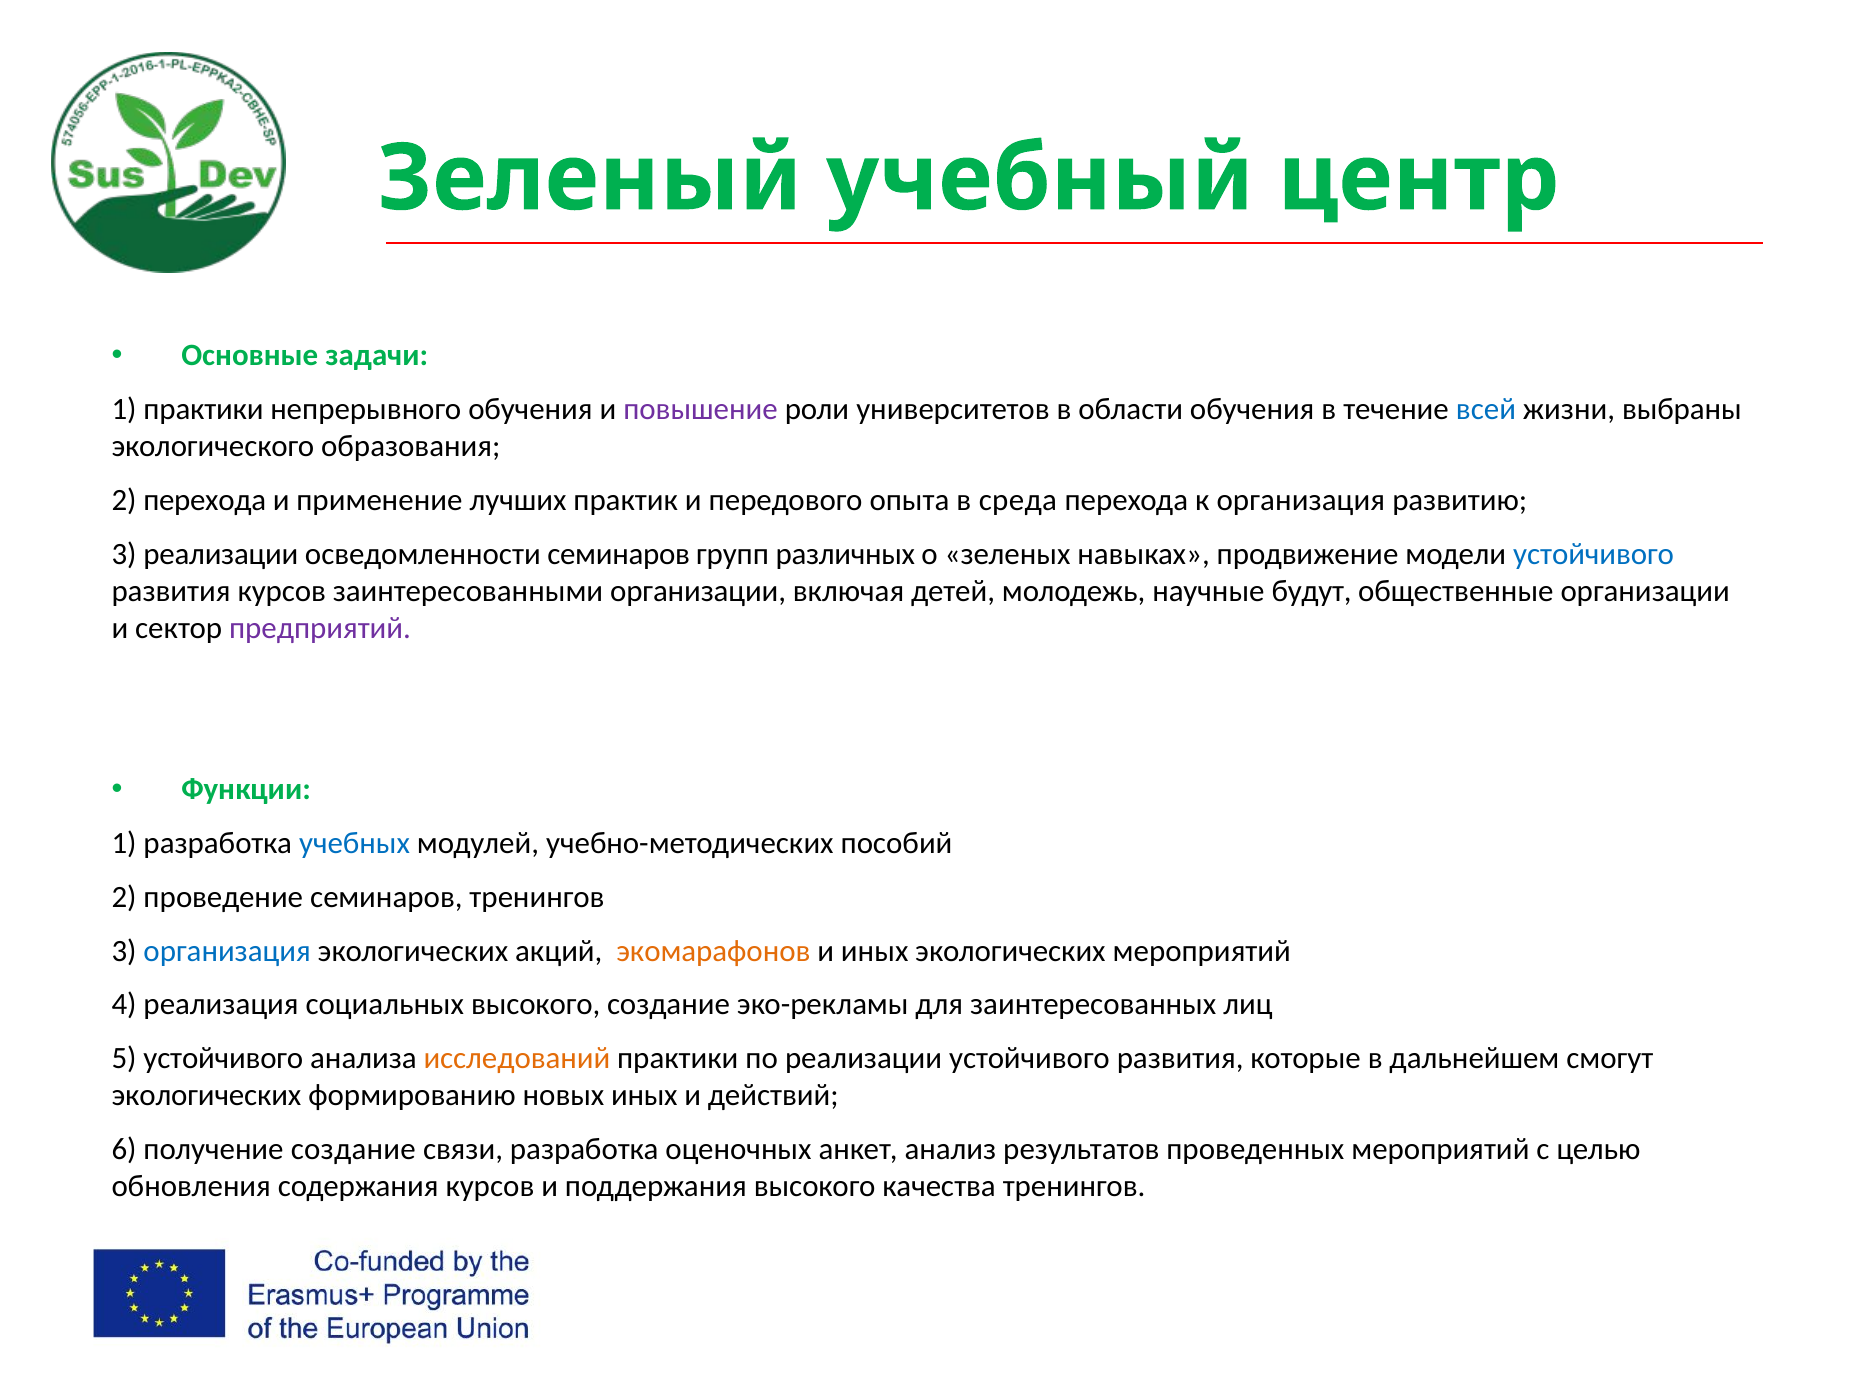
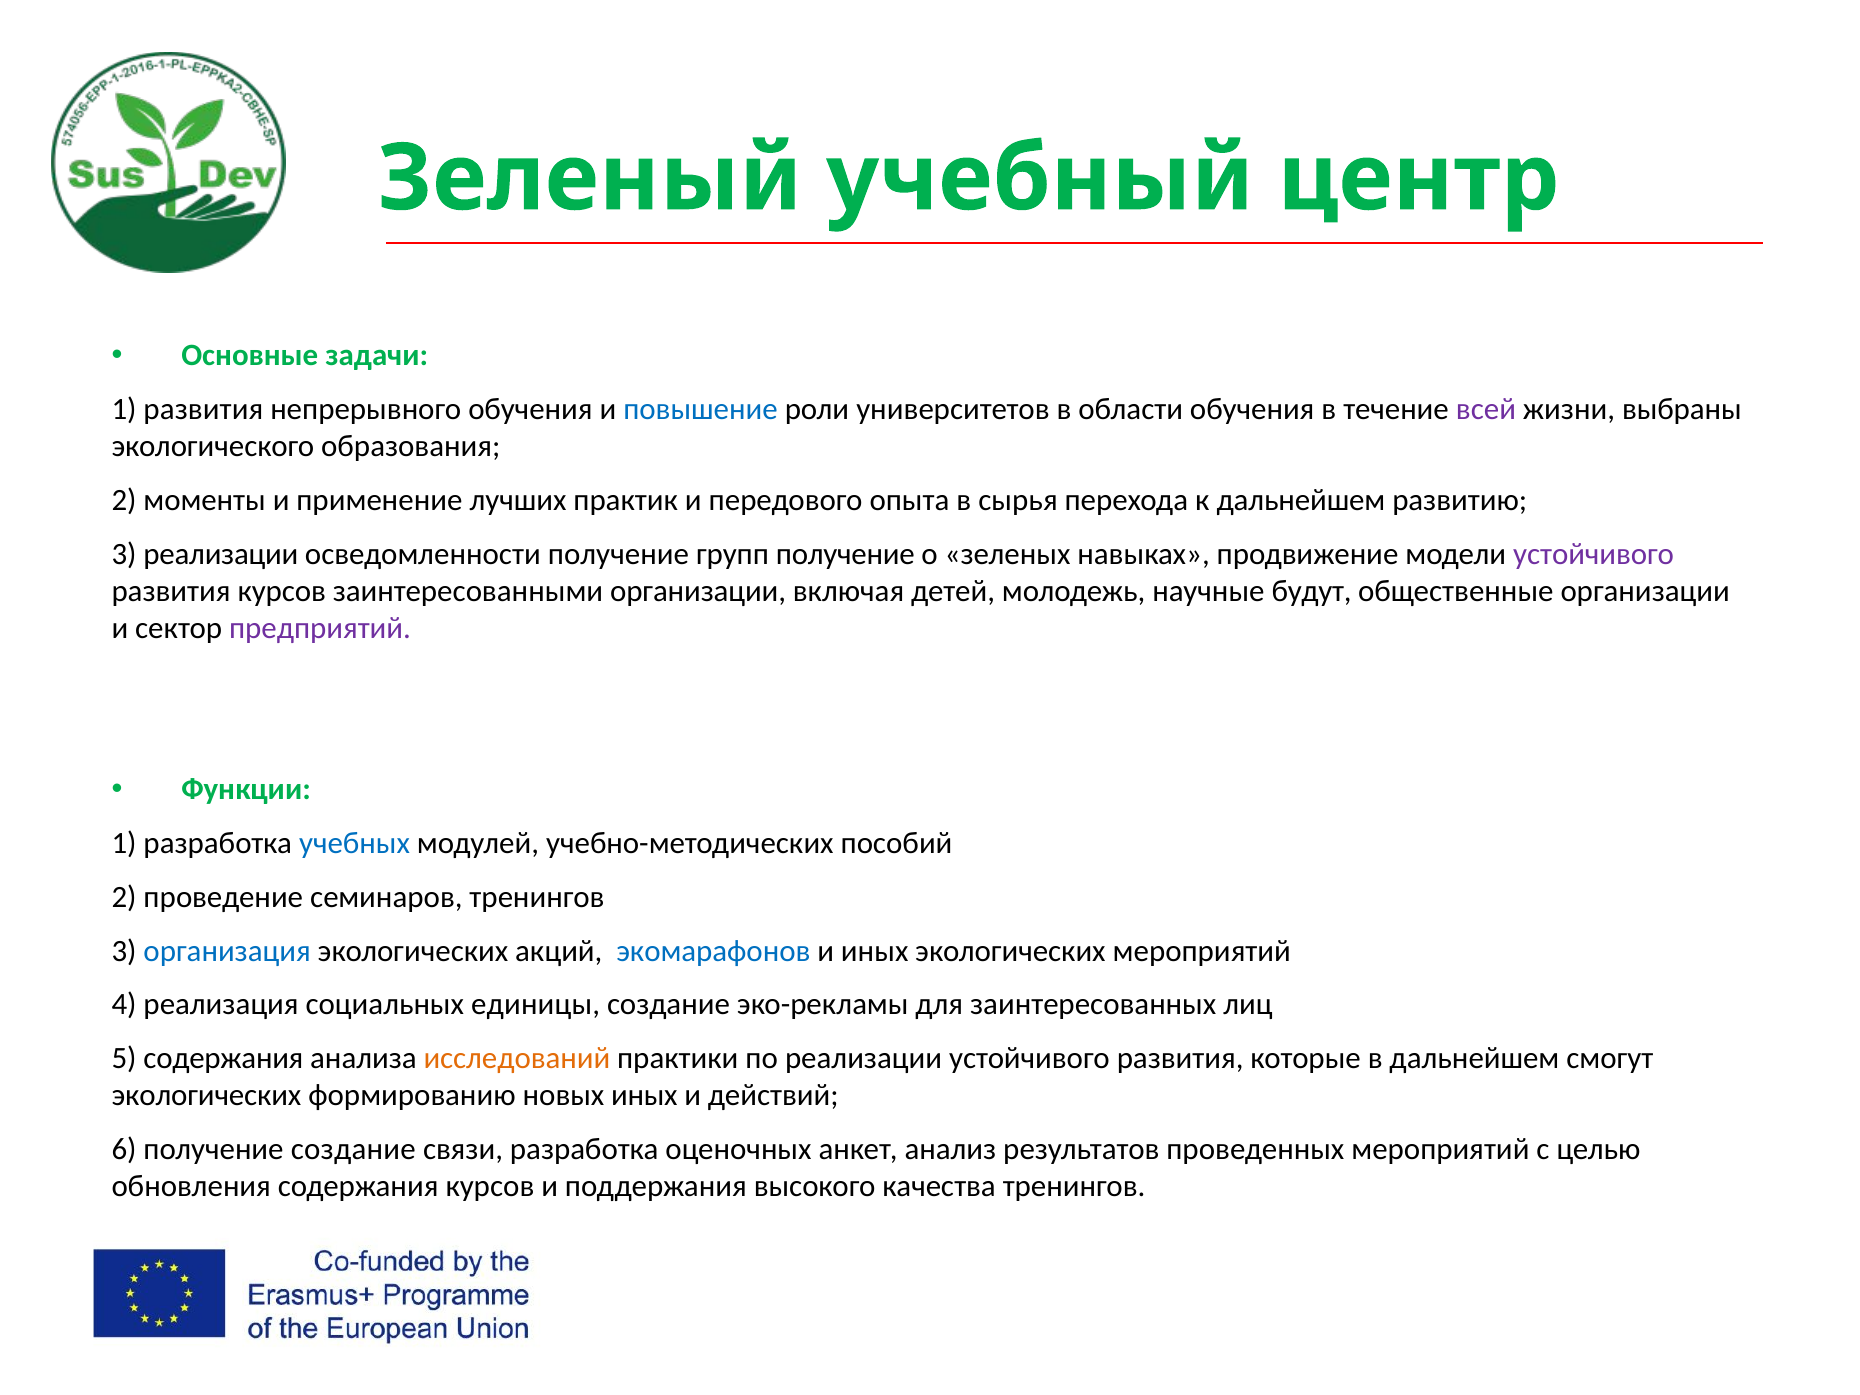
1 практики: практики -> развития
повышение colour: purple -> blue
всей colour: blue -> purple
2 перехода: перехода -> моменты
среда: среда -> сырья
к организация: организация -> дальнейшем
осведомленности семинаров: семинаров -> получение
групп различных: различных -> получение
устойчивого at (1594, 554) colour: blue -> purple
экомарафонов colour: orange -> blue
социальных высокого: высокого -> единицы
5 устойчивого: устойчивого -> содержания
